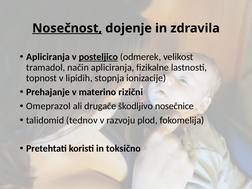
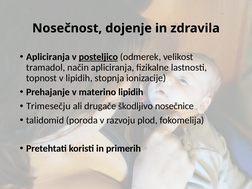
Nosečnost underline: present -> none
materino rizični: rizični -> lipidih
Omeprazol: Omeprazol -> Trimesečju
tednov: tednov -> poroda
toksično: toksično -> primerih
